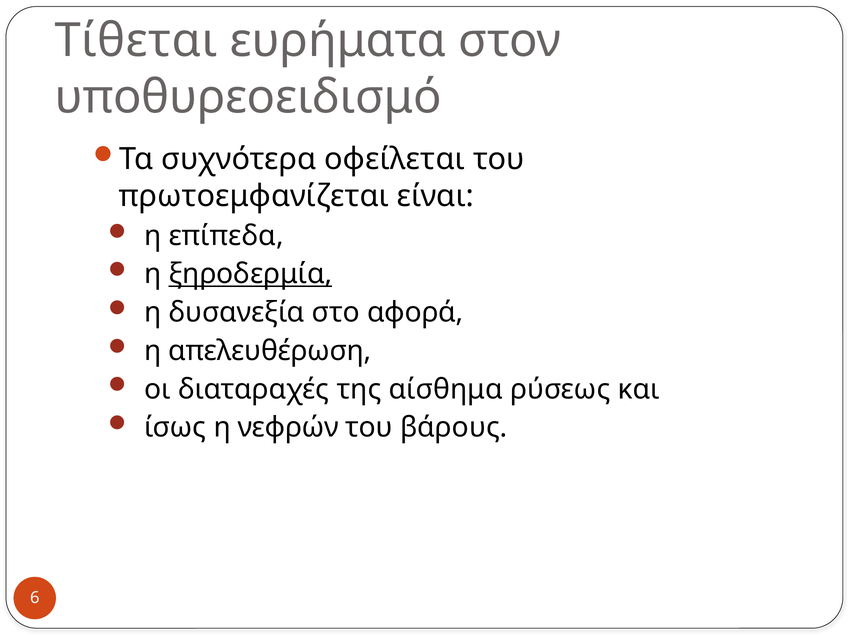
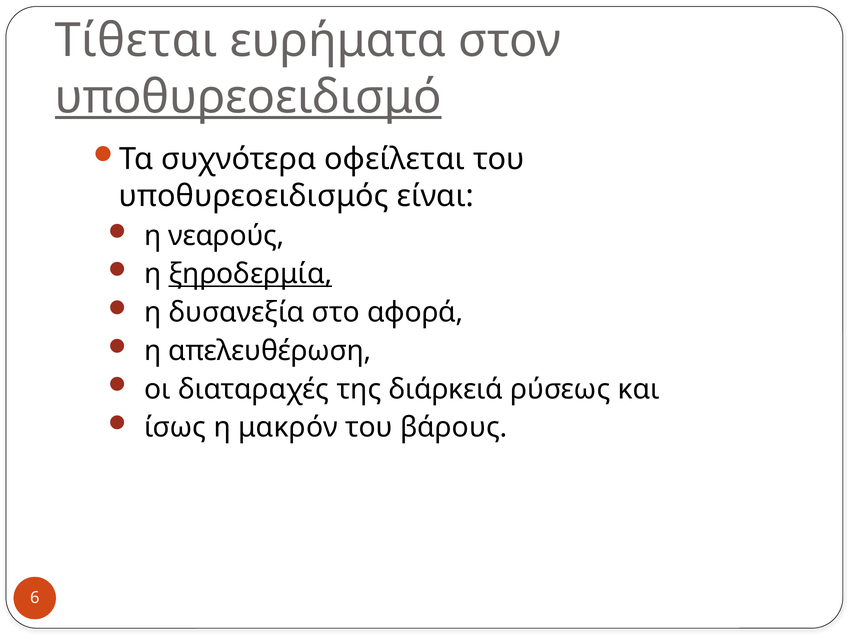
υποθυρεοειδισμό underline: none -> present
πρωτοεμφανίζεται: πρωτοεμφανίζεται -> υποθυρεοειδισμός
επίπεδα: επίπεδα -> νεαρούς
αίσθημα: αίσθημα -> διάρκειά
νεφρών: νεφρών -> μακρόν
